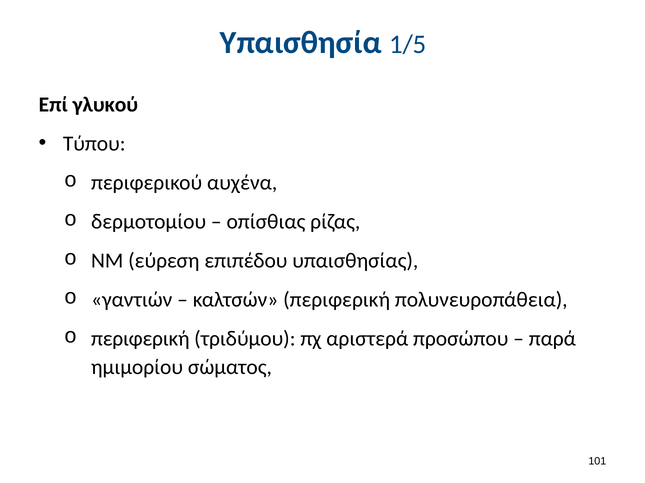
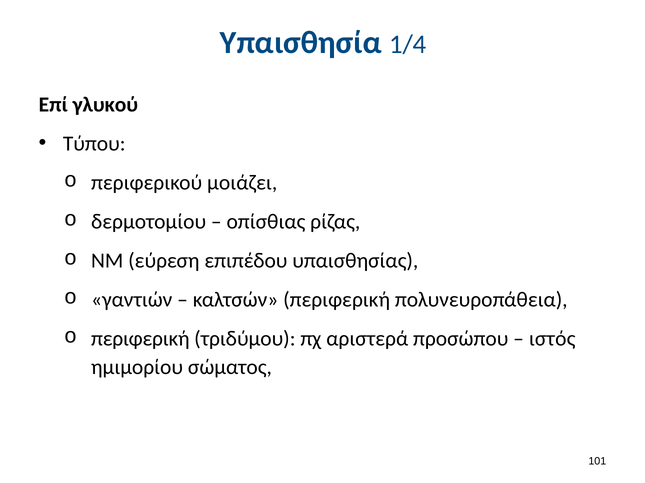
1/5: 1/5 -> 1/4
αυχένα: αυχένα -> μοιάζει
παρά: παρά -> ιστός
